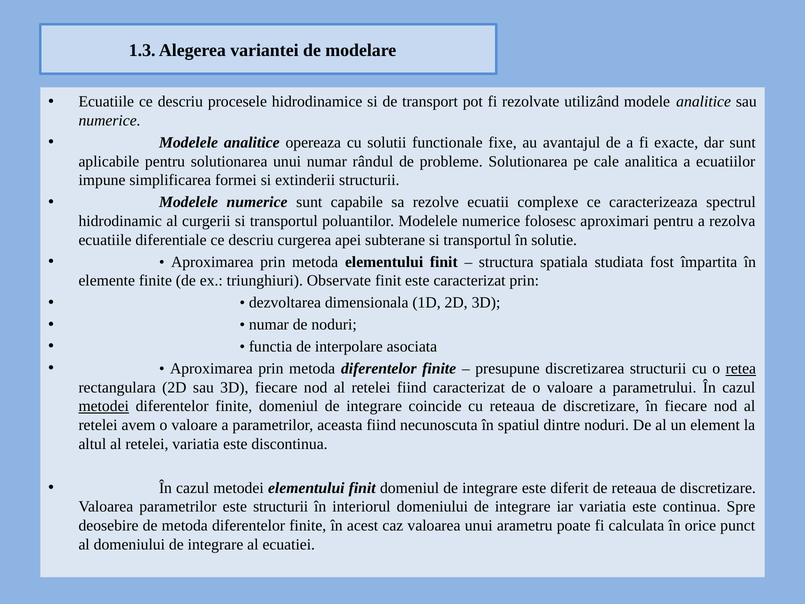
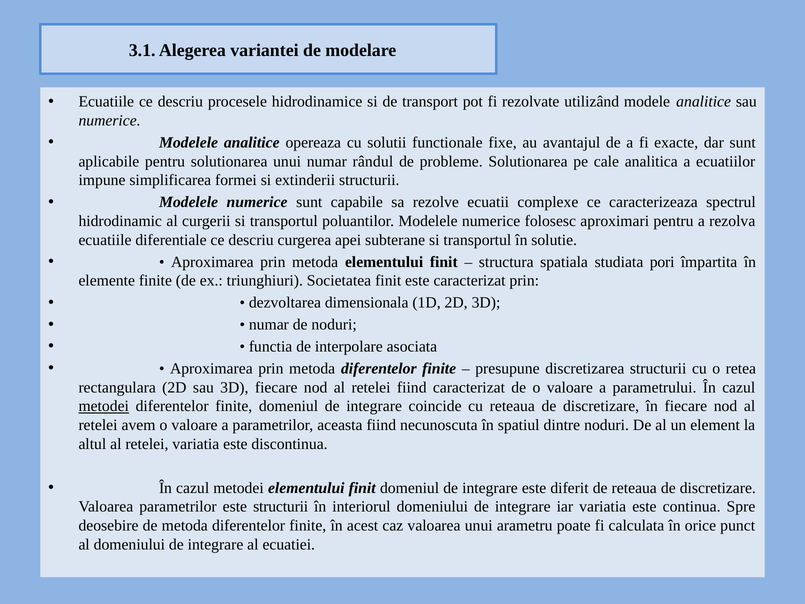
1.3: 1.3 -> 3.1
fost: fost -> pori
Observate: Observate -> Societatea
retea underline: present -> none
